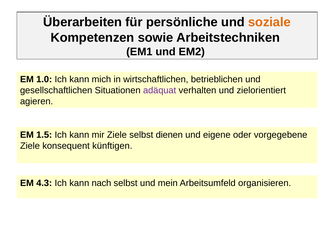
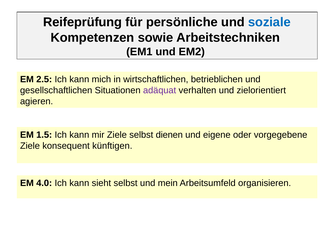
Überarbeiten: Überarbeiten -> Reifeprüfung
soziale colour: orange -> blue
1.0: 1.0 -> 2.5
4.3: 4.3 -> 4.0
nach: nach -> sieht
